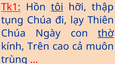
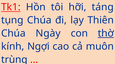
tôi underline: present -> none
thập: thập -> táng
Trên: Trên -> Ngợi
